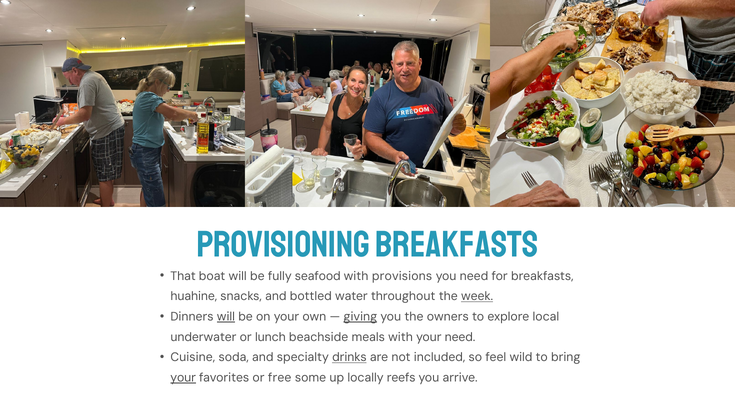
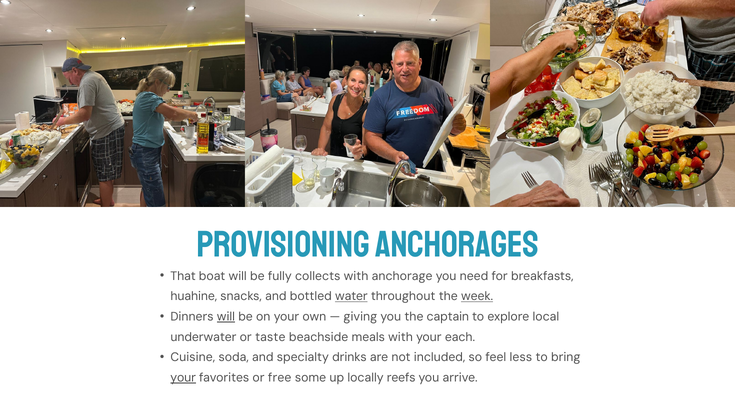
Provisioning breakfasts: breakfasts -> anchorages
seafood: seafood -> collects
provisions: provisions -> anchorage
water underline: none -> present
giving underline: present -> none
owners: owners -> captain
lunch: lunch -> taste
your need: need -> each
drinks underline: present -> none
wild: wild -> less
